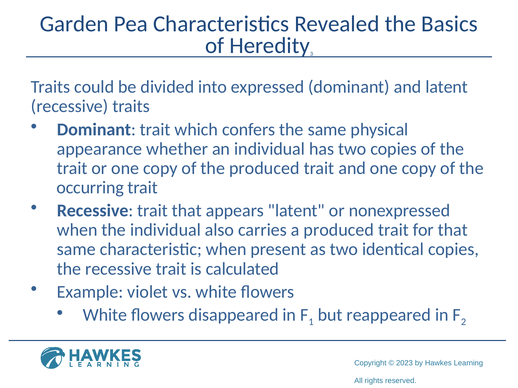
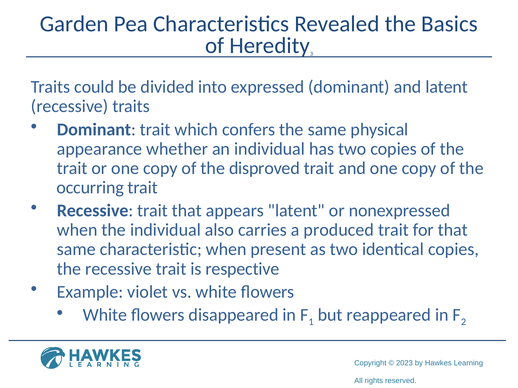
the produced: produced -> disproved
calculated: calculated -> respective
